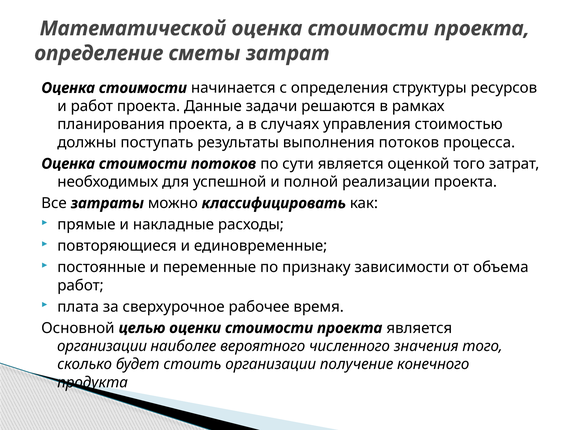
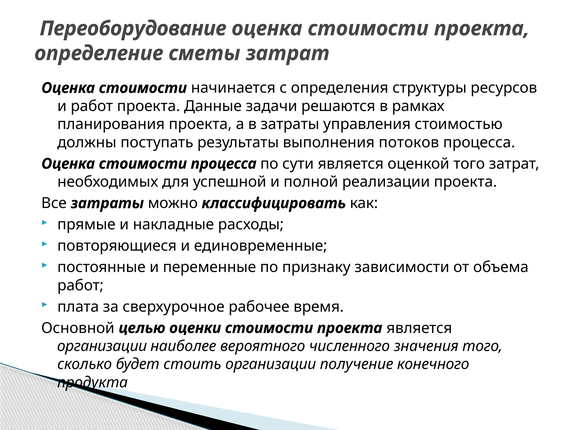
Математической: Математической -> Переоборудование
в случаях: случаях -> затраты
стоимости потоков: потоков -> процесса
